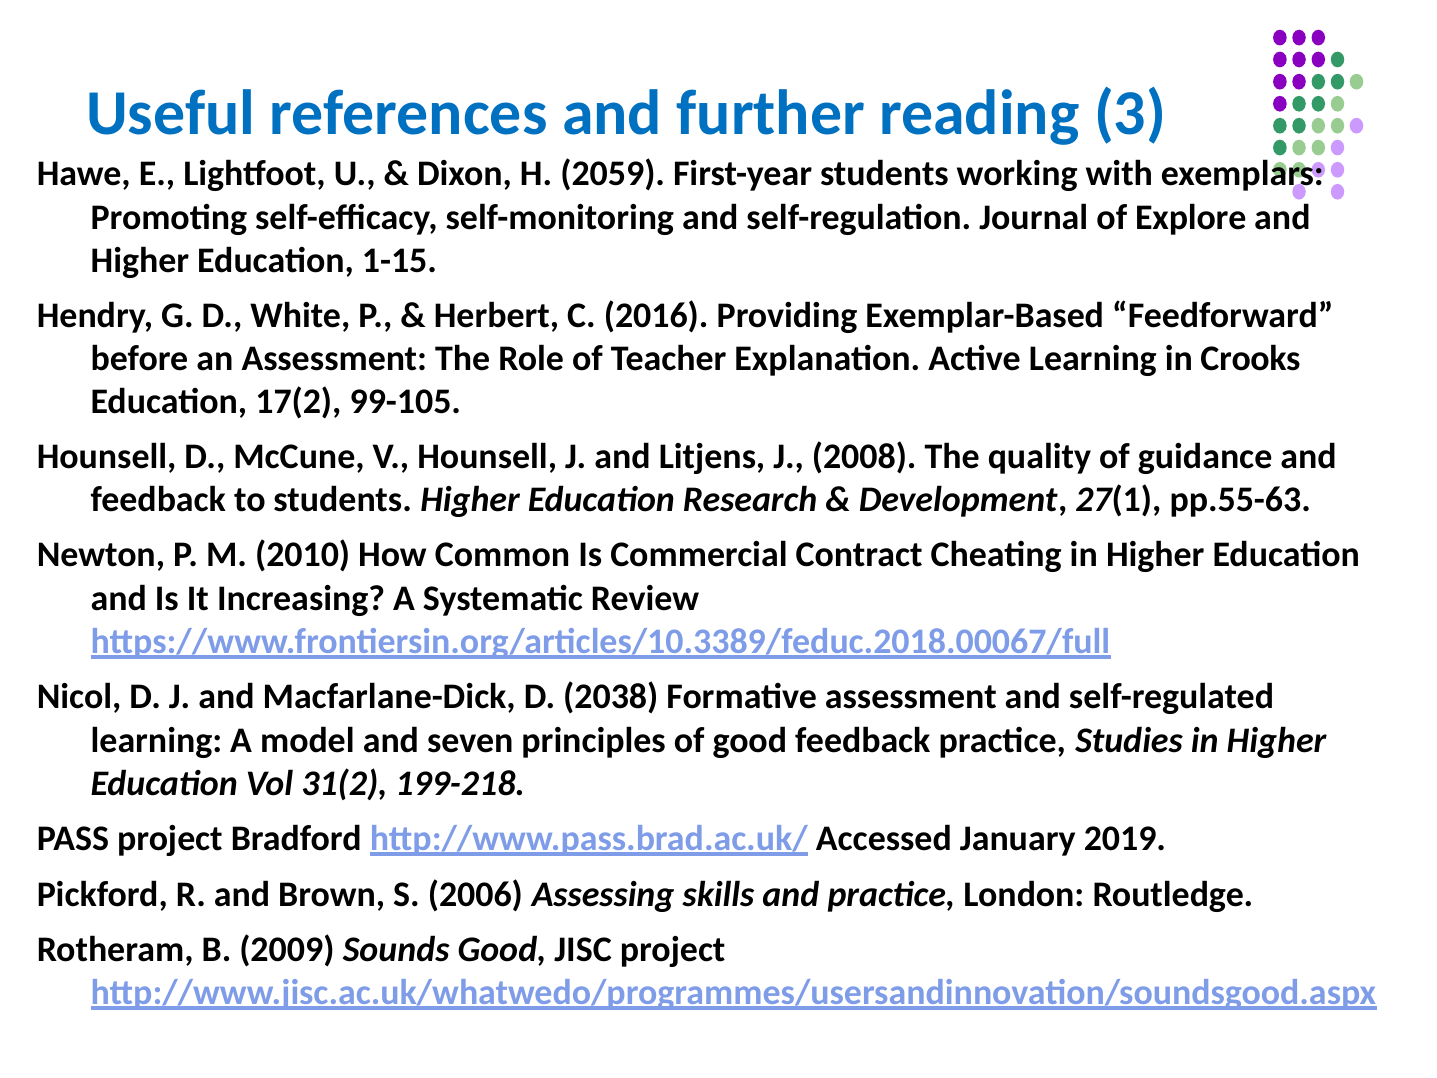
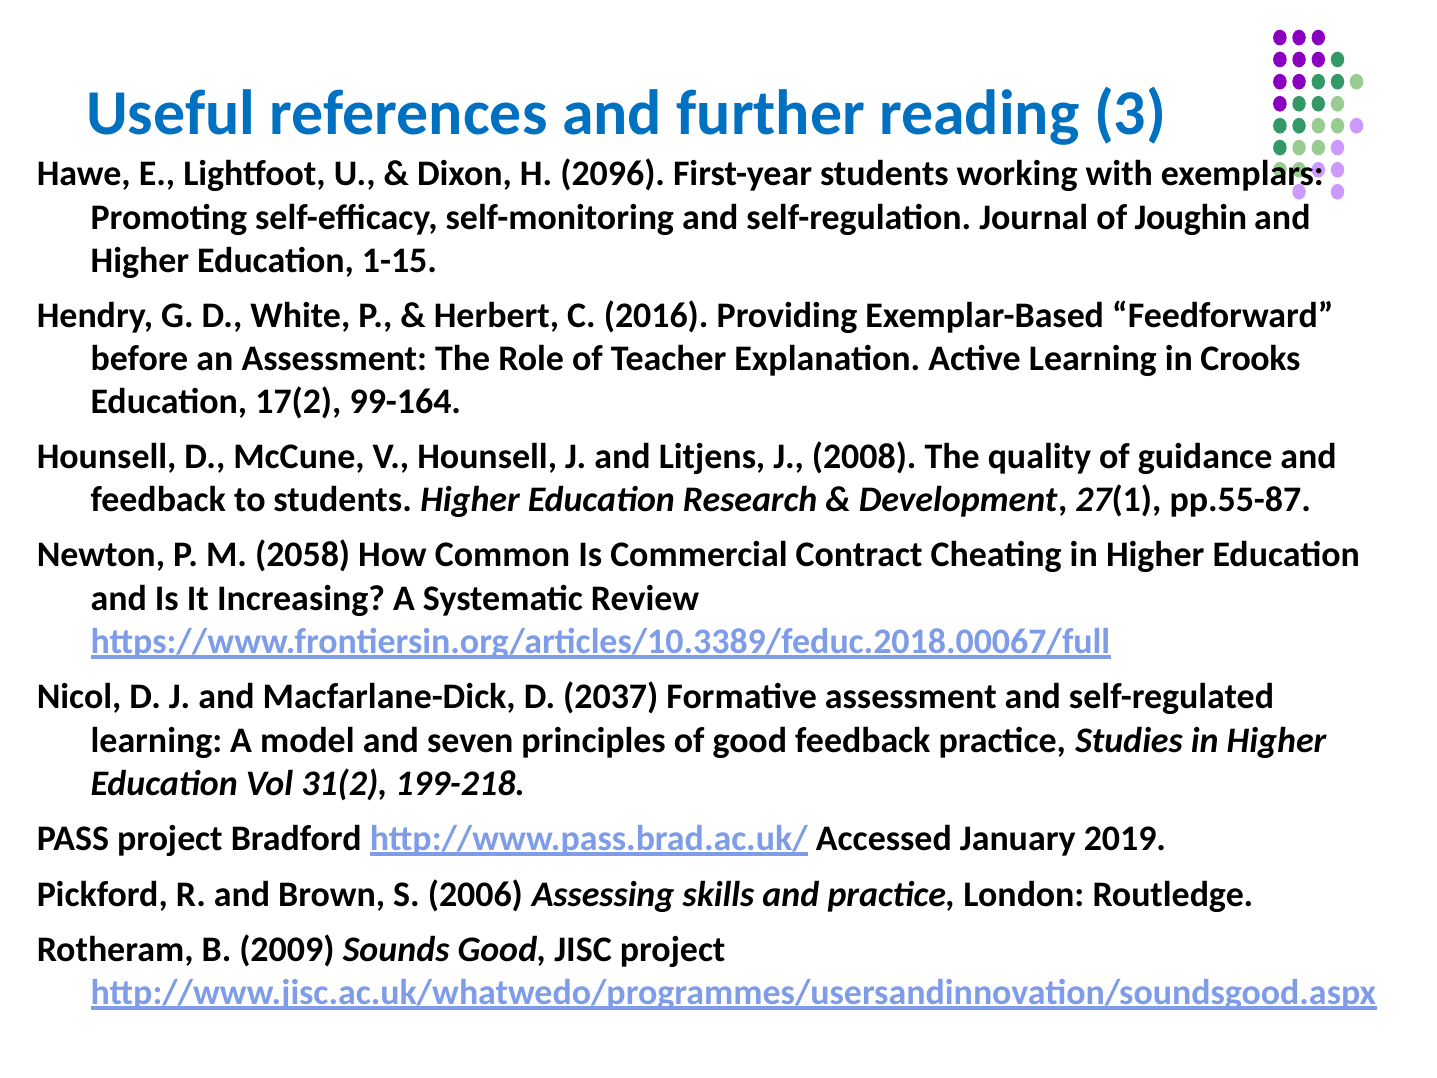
2059: 2059 -> 2096
Explore: Explore -> Joughin
99-105: 99-105 -> 99-164
pp.55-63: pp.55-63 -> pp.55-87
2010: 2010 -> 2058
2038: 2038 -> 2037
